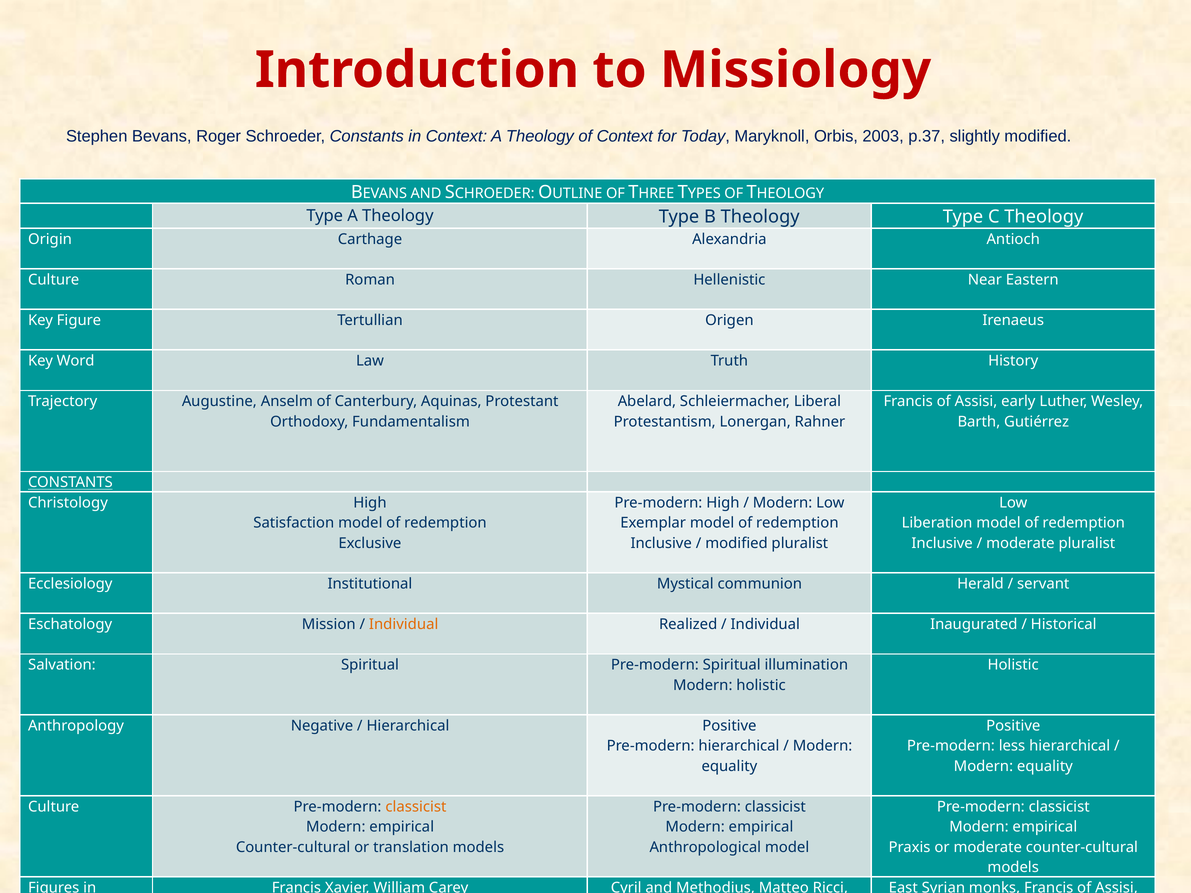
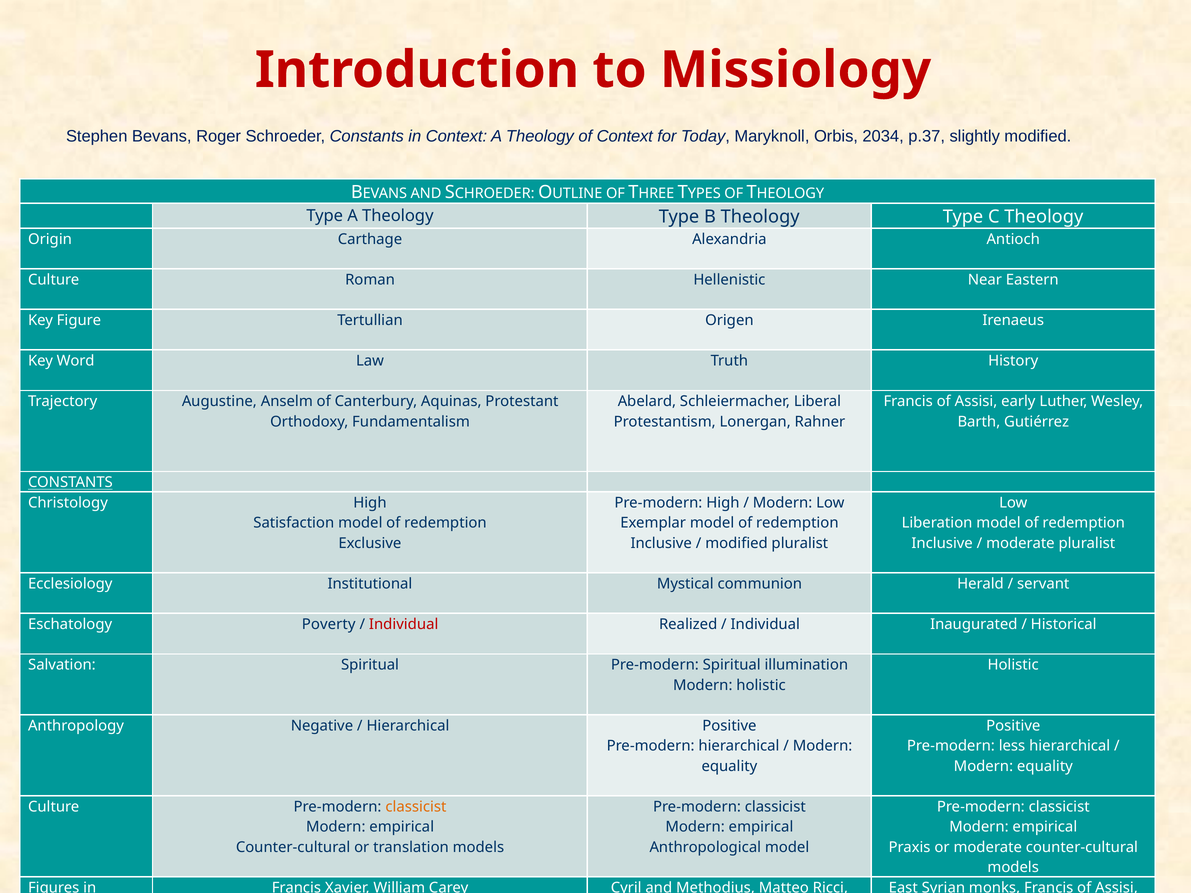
2003: 2003 -> 2034
Eschatology Mission: Mission -> Poverty
Individual at (404, 625) colour: orange -> red
